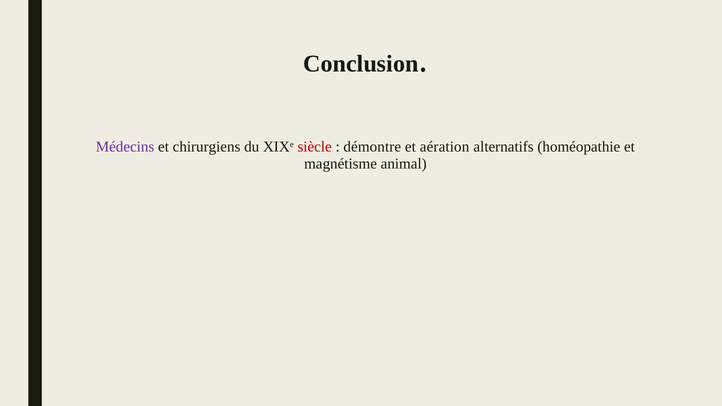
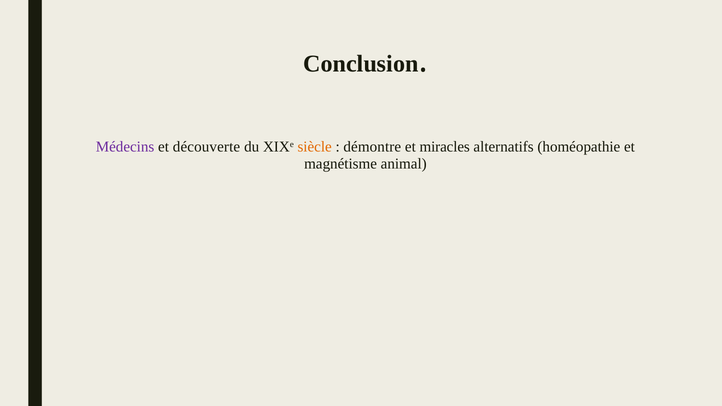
chirurgiens: chirurgiens -> découverte
siècle colour: red -> orange
aération: aération -> miracles
